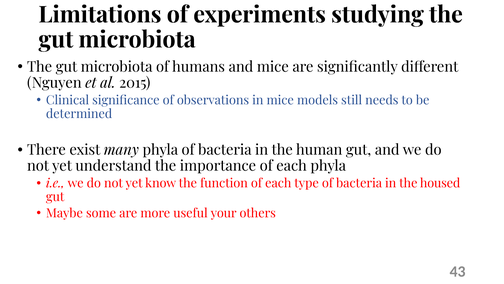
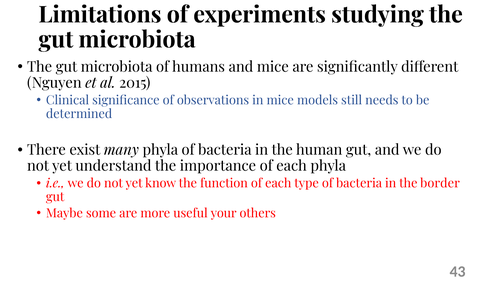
housed: housed -> border
